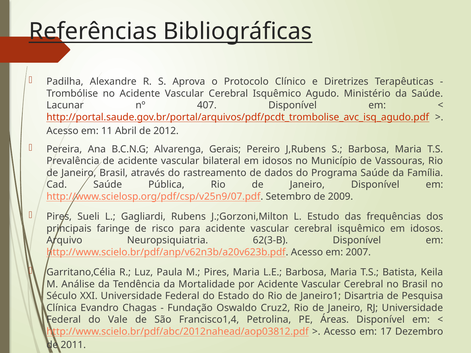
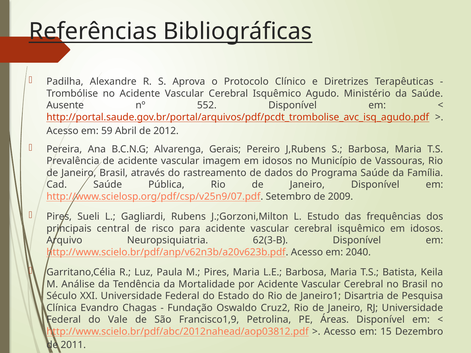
Lacunar: Lacunar -> Ausente
407: 407 -> 552
11: 11 -> 59
bilateral: bilateral -> imagem
faringe: faringe -> central
2007: 2007 -> 2040
Francisco1,4: Francisco1,4 -> Francisco1,9
17: 17 -> 15
